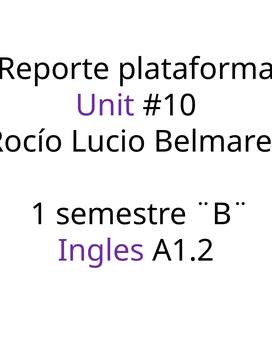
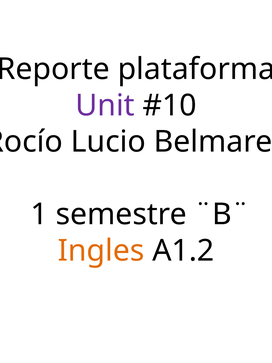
Ingles colour: purple -> orange
